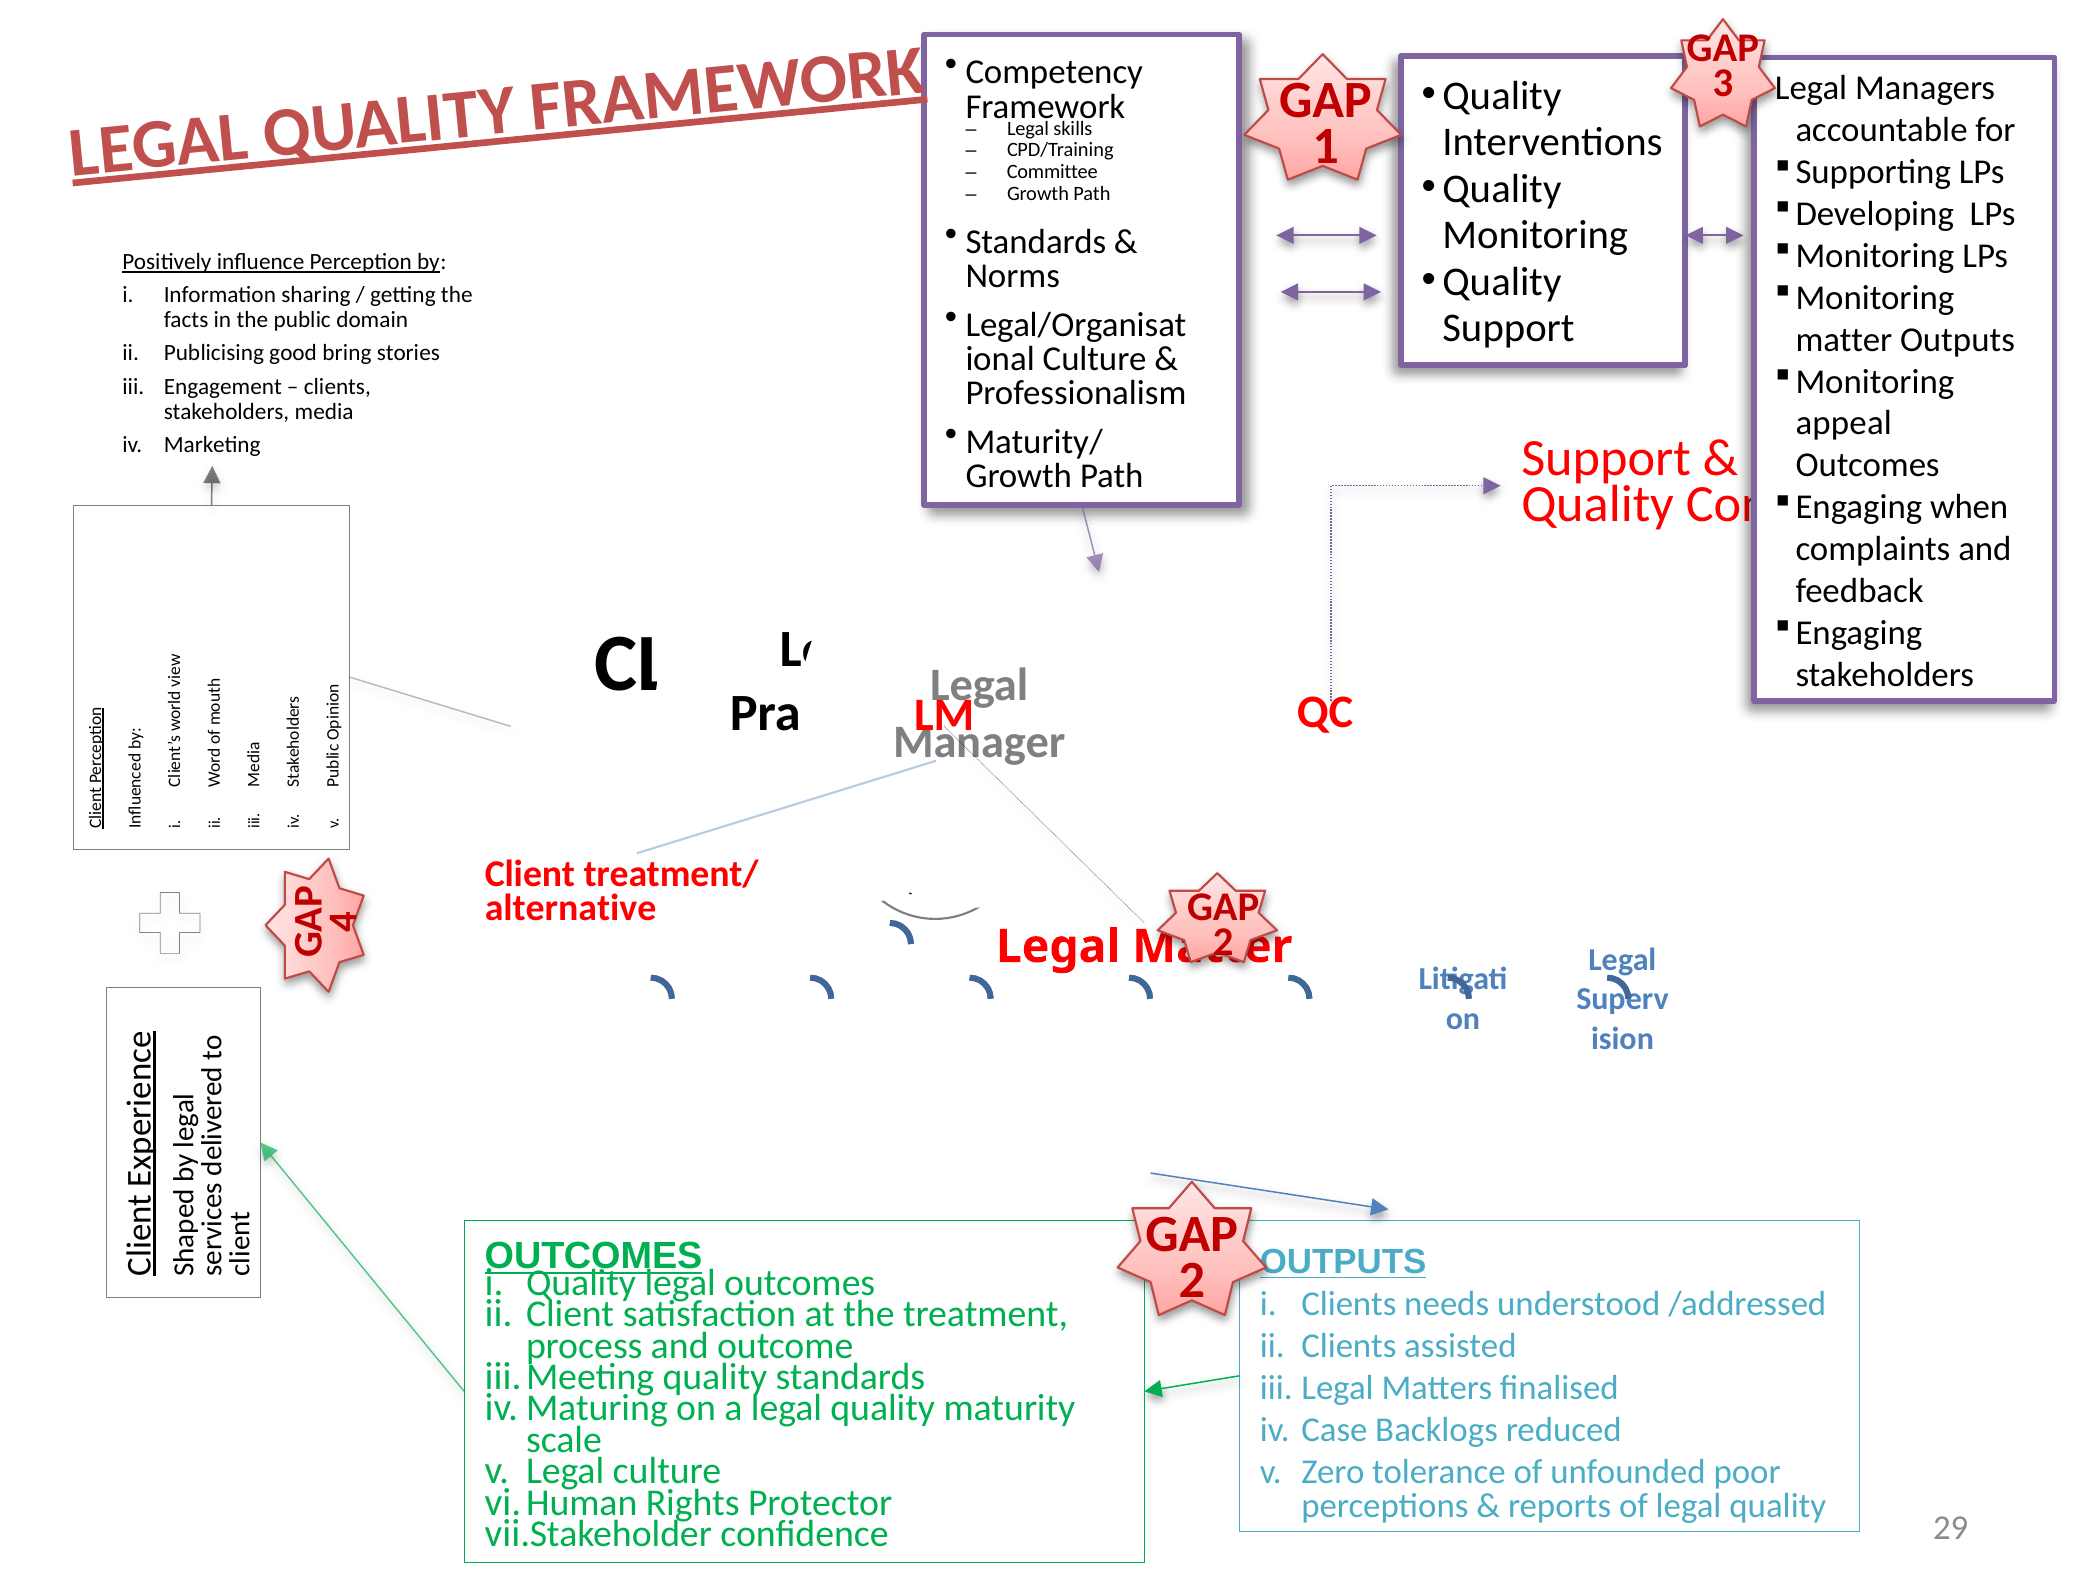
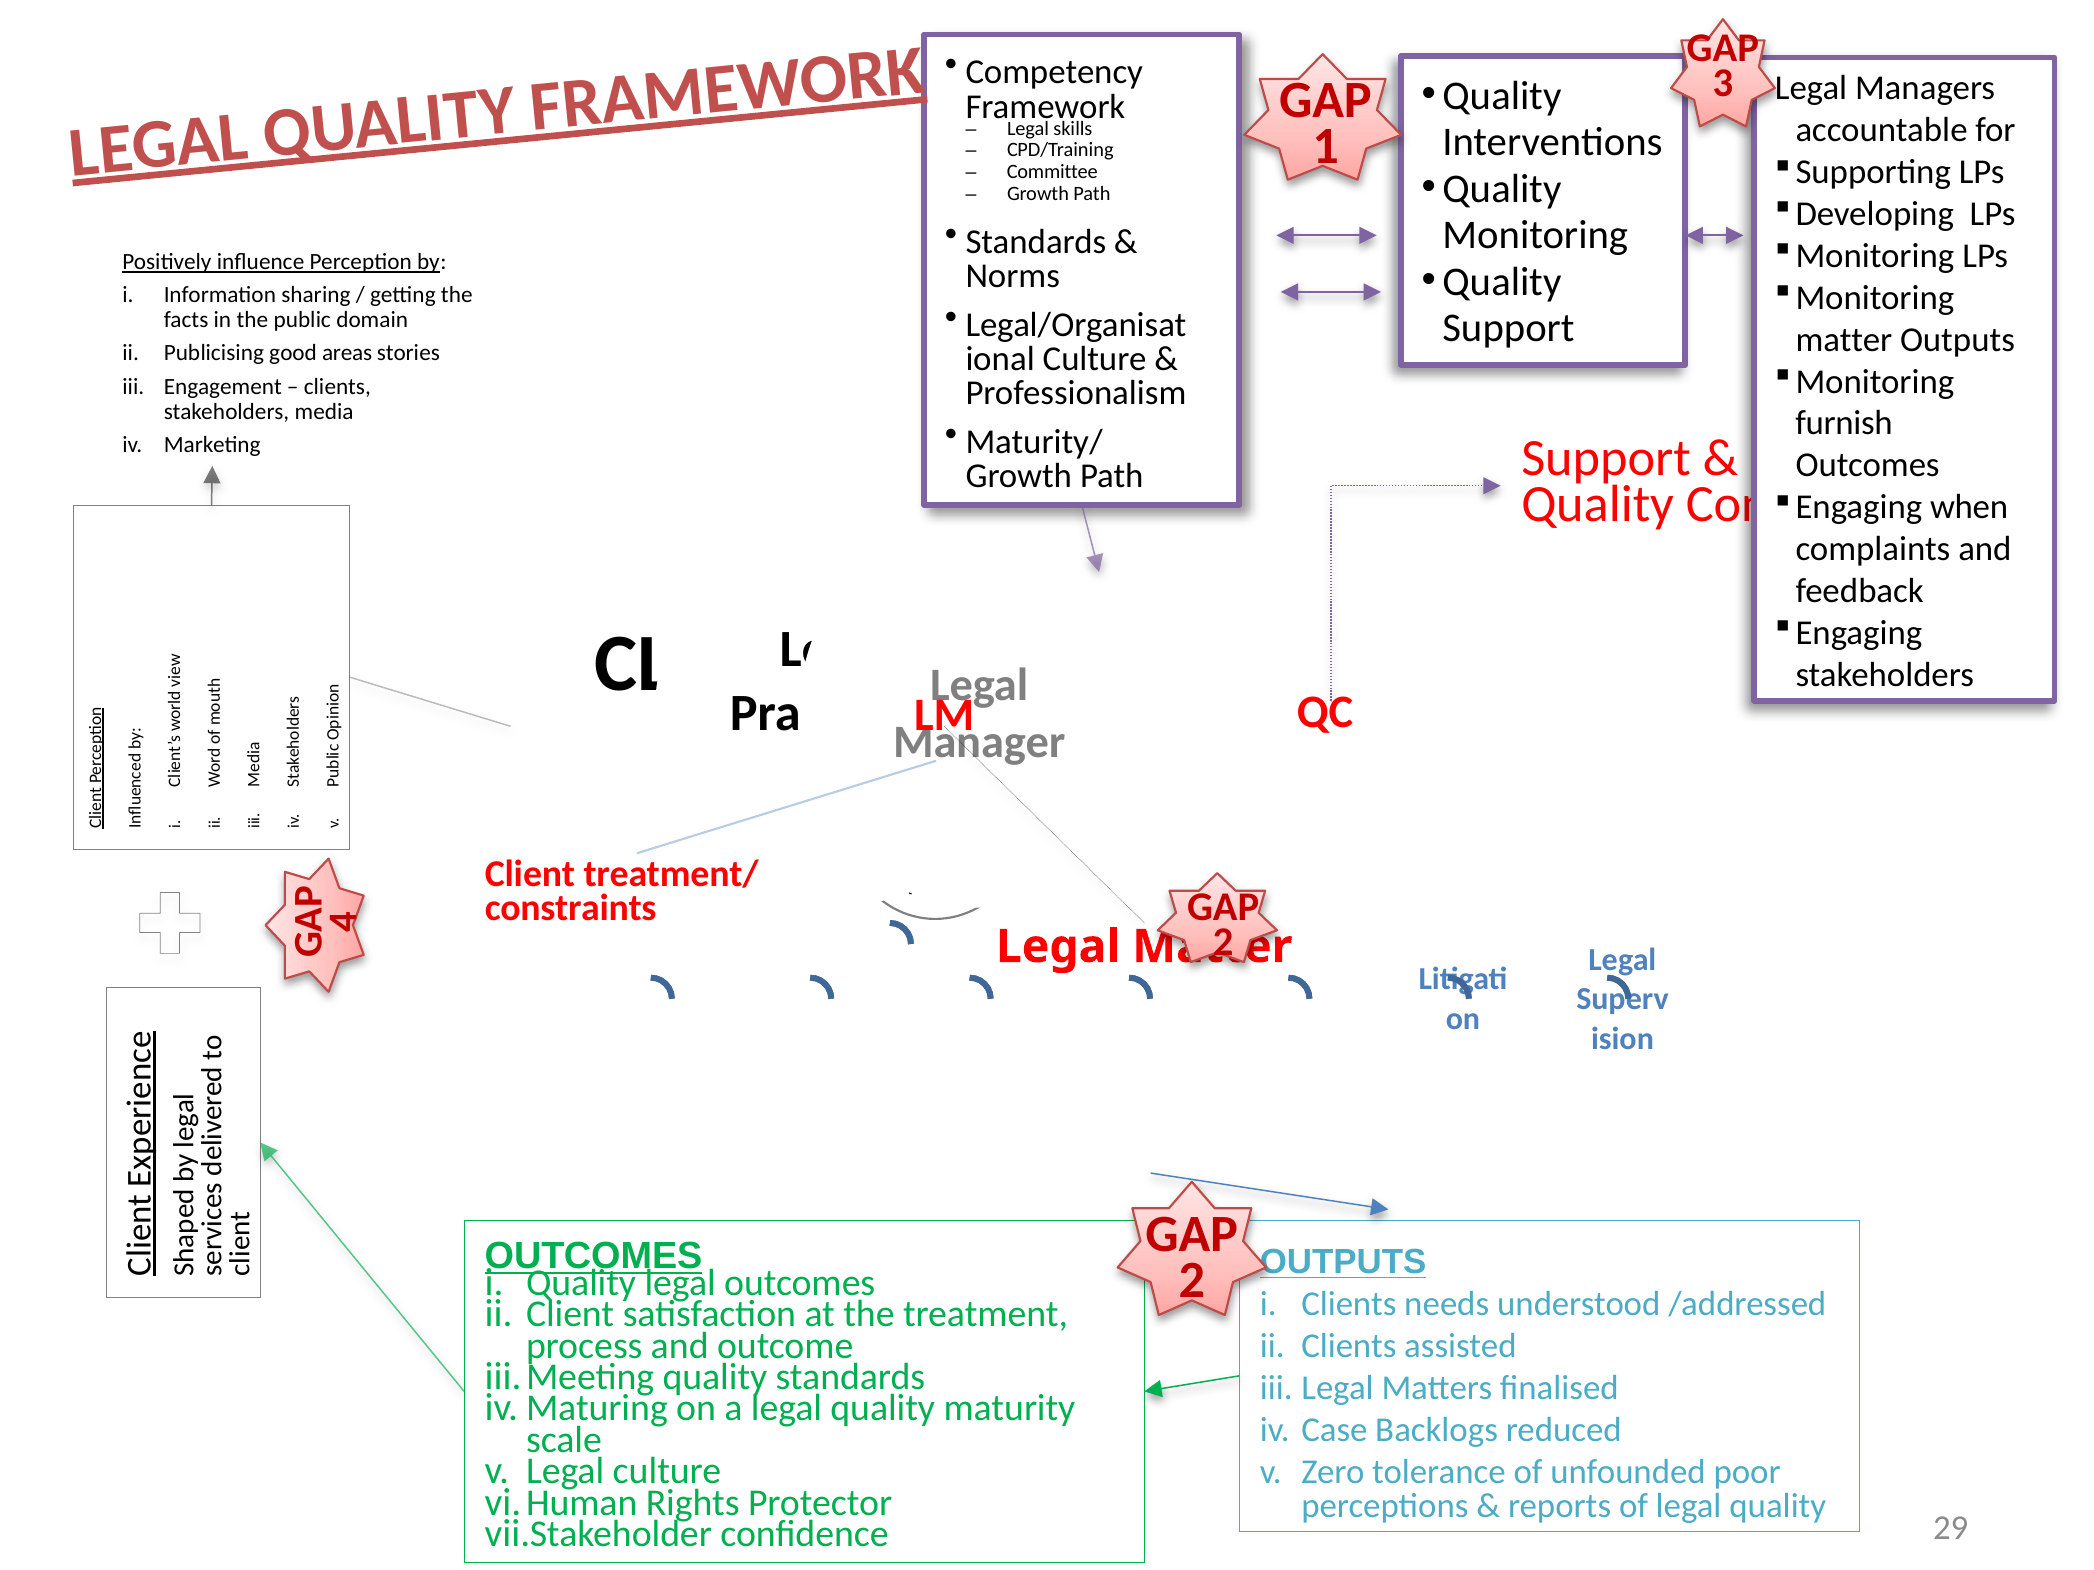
bring: bring -> areas
appeal: appeal -> furnish
alternative: alternative -> constraints
